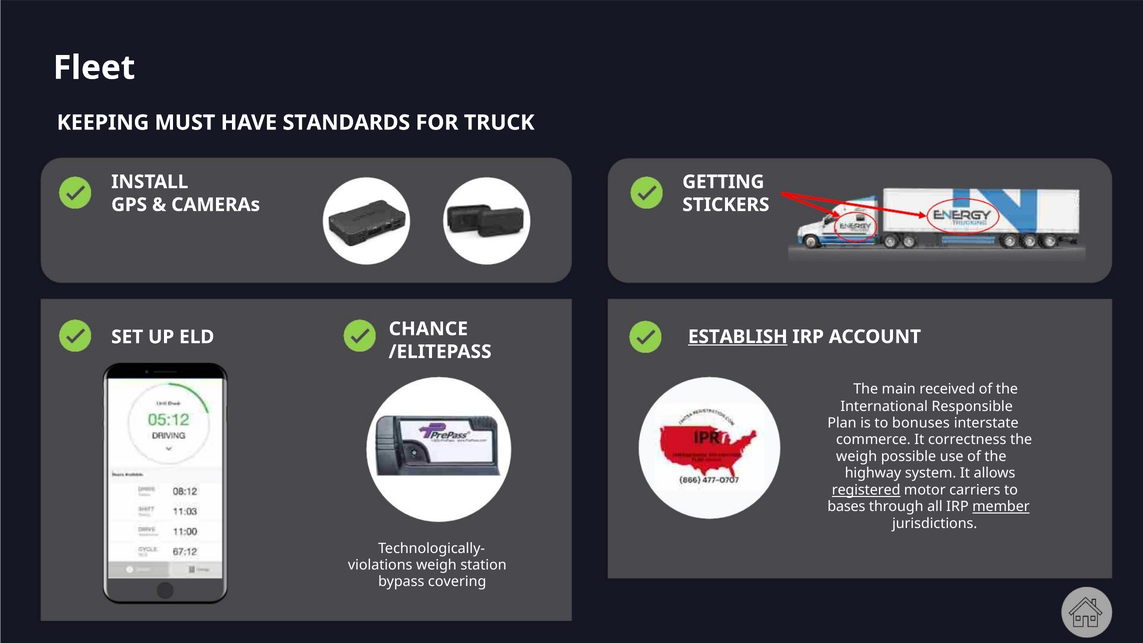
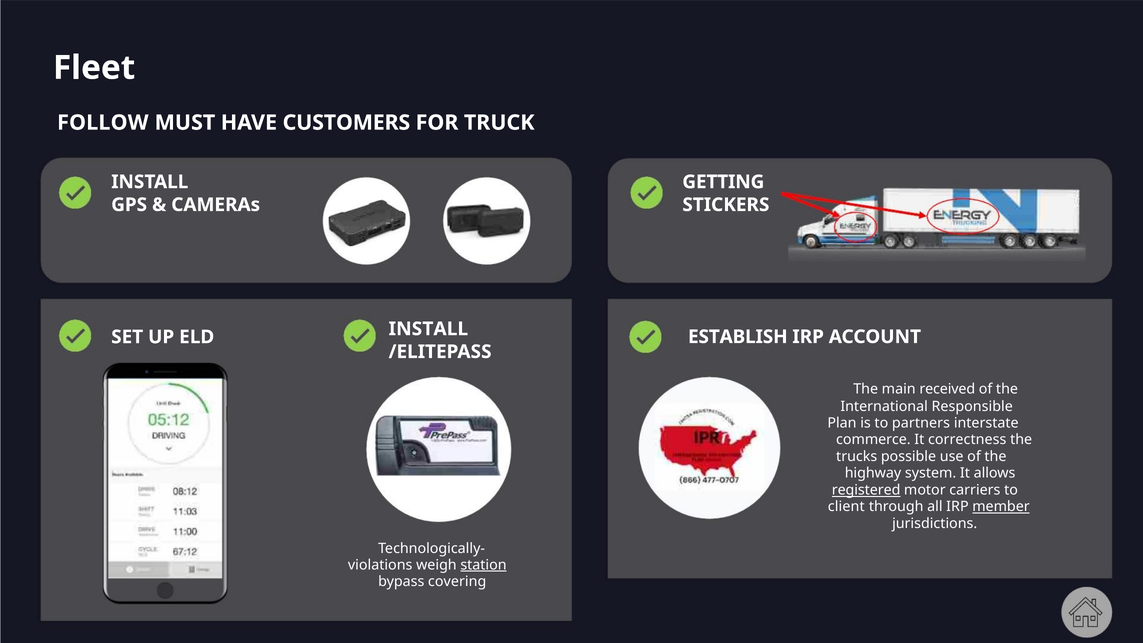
KEEPING: KEEPING -> FOLLOW
STANDARDS: STANDARDS -> CUSTOMERS
CHANCE at (428, 329): CHANCE -> INSTALL
ESTABLISH underline: present -> none
bonuses: bonuses -> partners
weigh at (857, 457): weigh -> trucks
bases: bases -> client
station underline: none -> present
